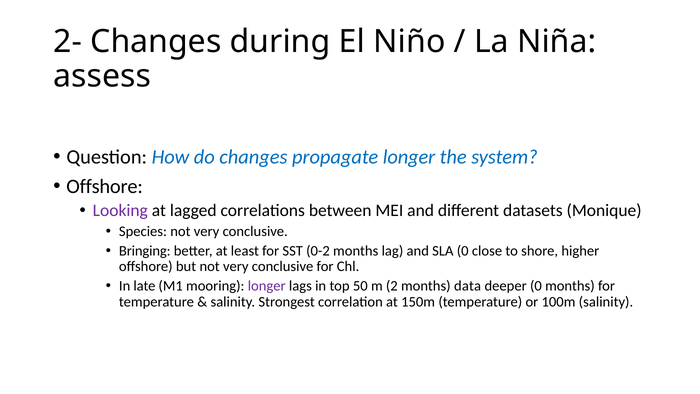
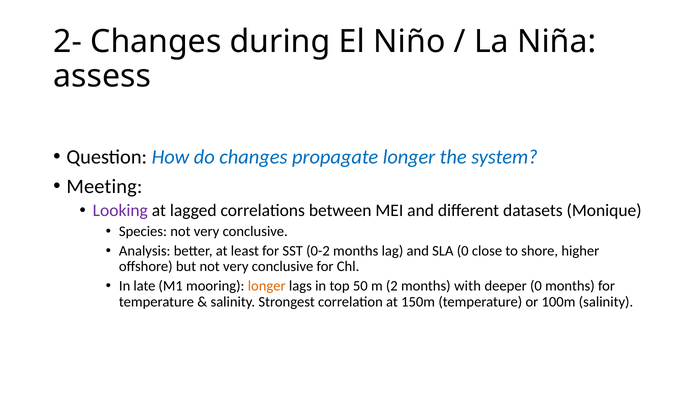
Offshore at (105, 186): Offshore -> Meeting
Bringing: Bringing -> Analysis
longer at (267, 286) colour: purple -> orange
data: data -> with
